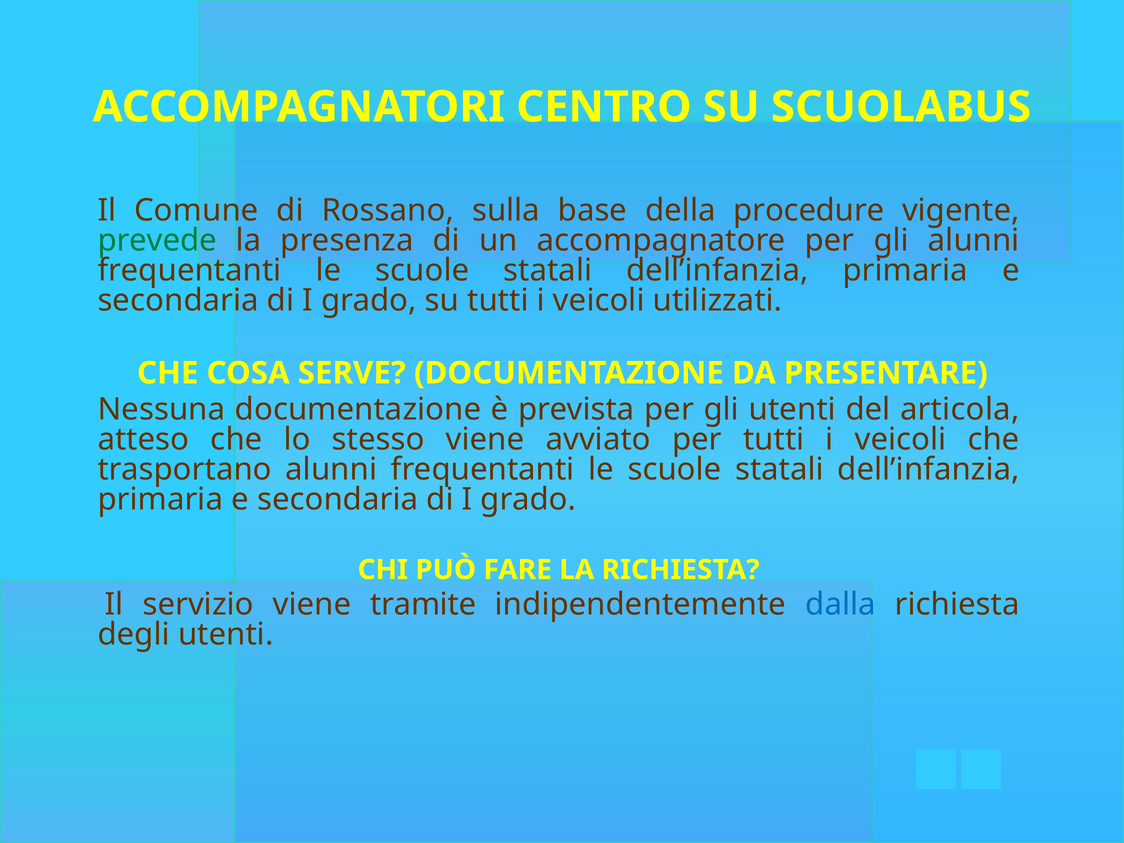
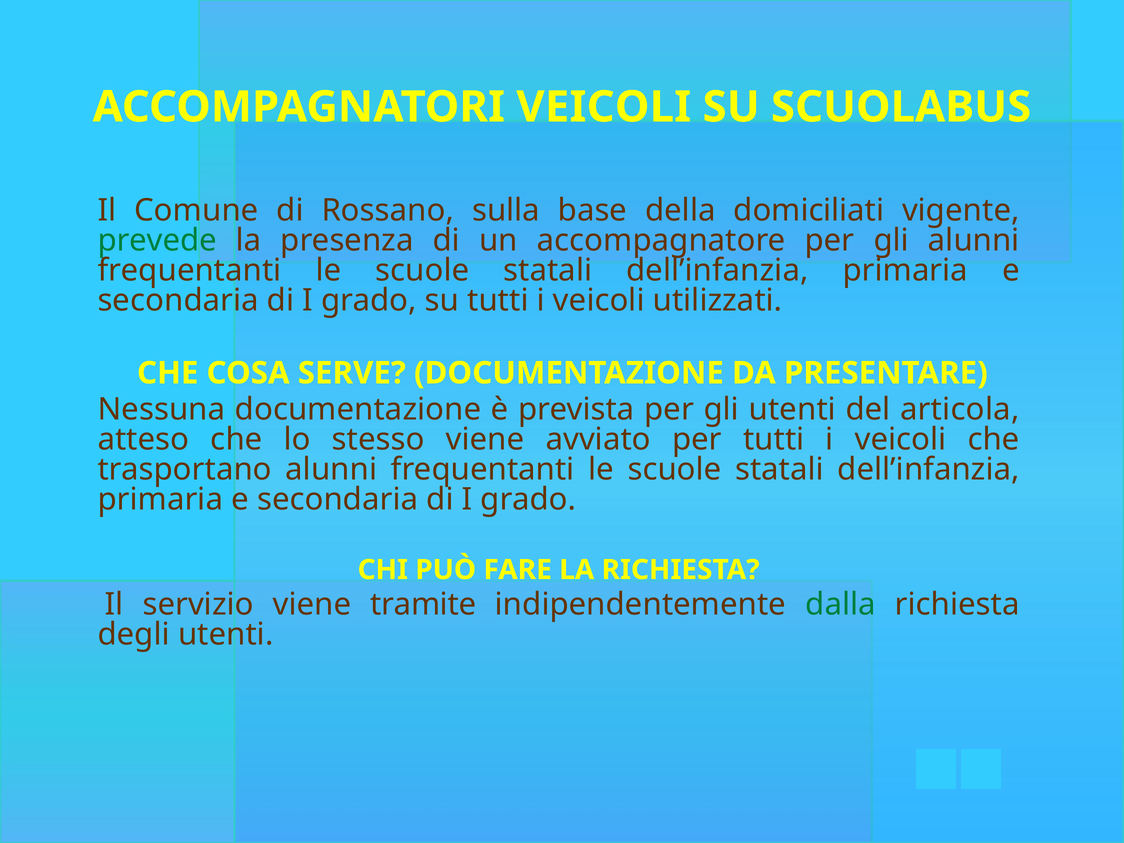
ACCOMPAGNATORI CENTRO: CENTRO -> VEICOLI
procedure: procedure -> domiciliati
dalla colour: blue -> green
